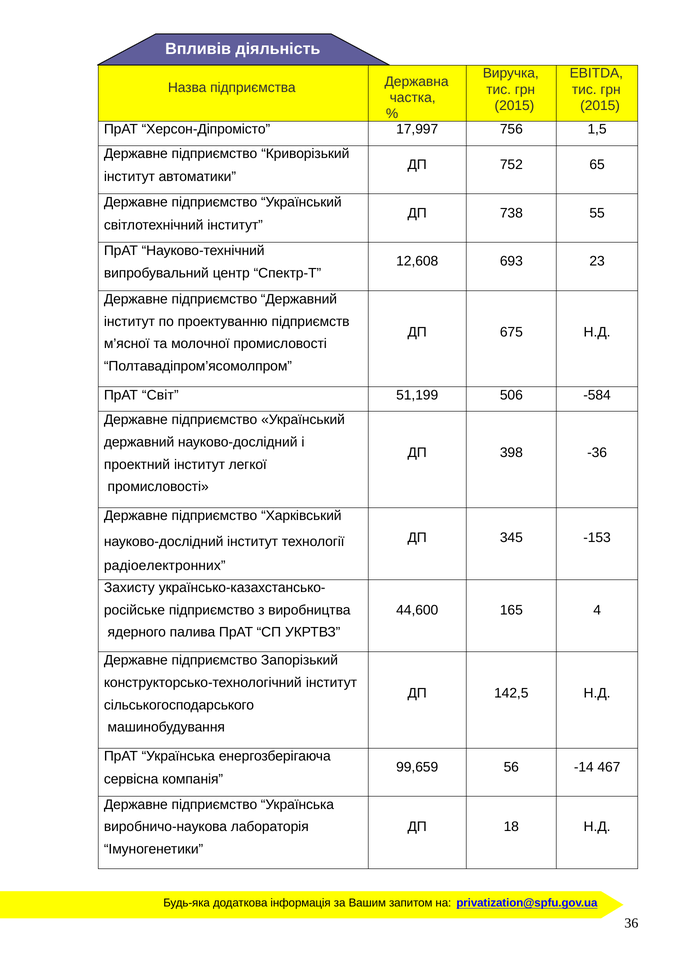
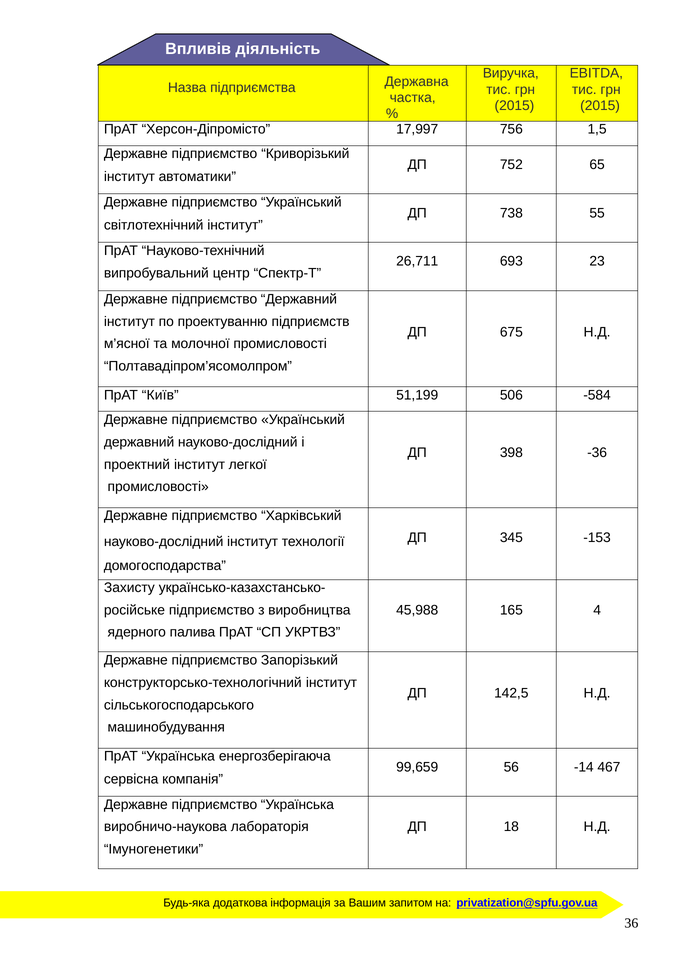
12,608: 12,608 -> 26,711
Світ: Світ -> Київ
радіоелектронних: радіоелектронних -> домогосподарства
44,600: 44,600 -> 45,988
